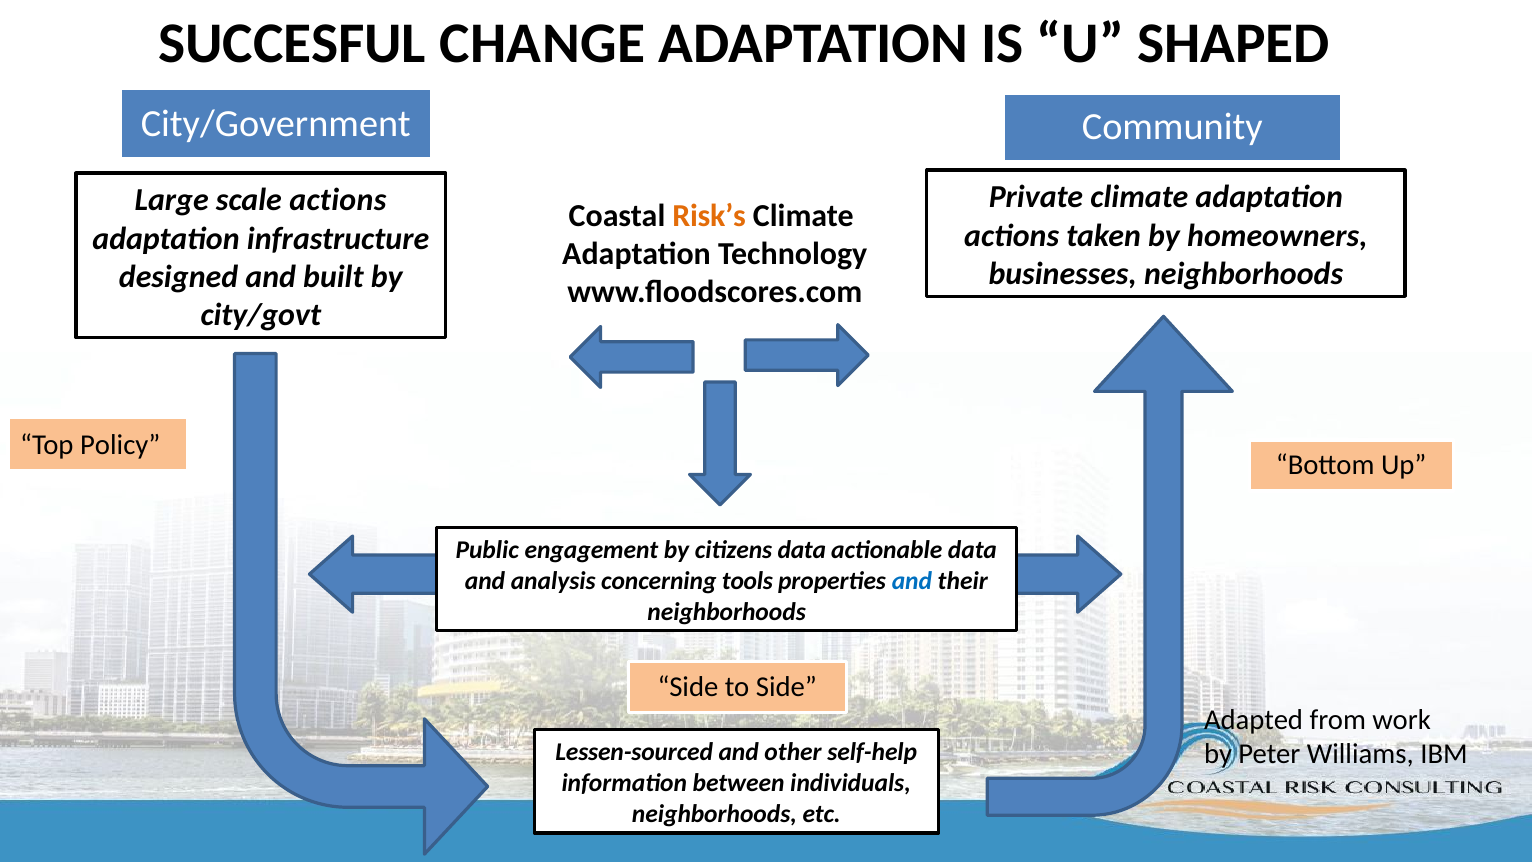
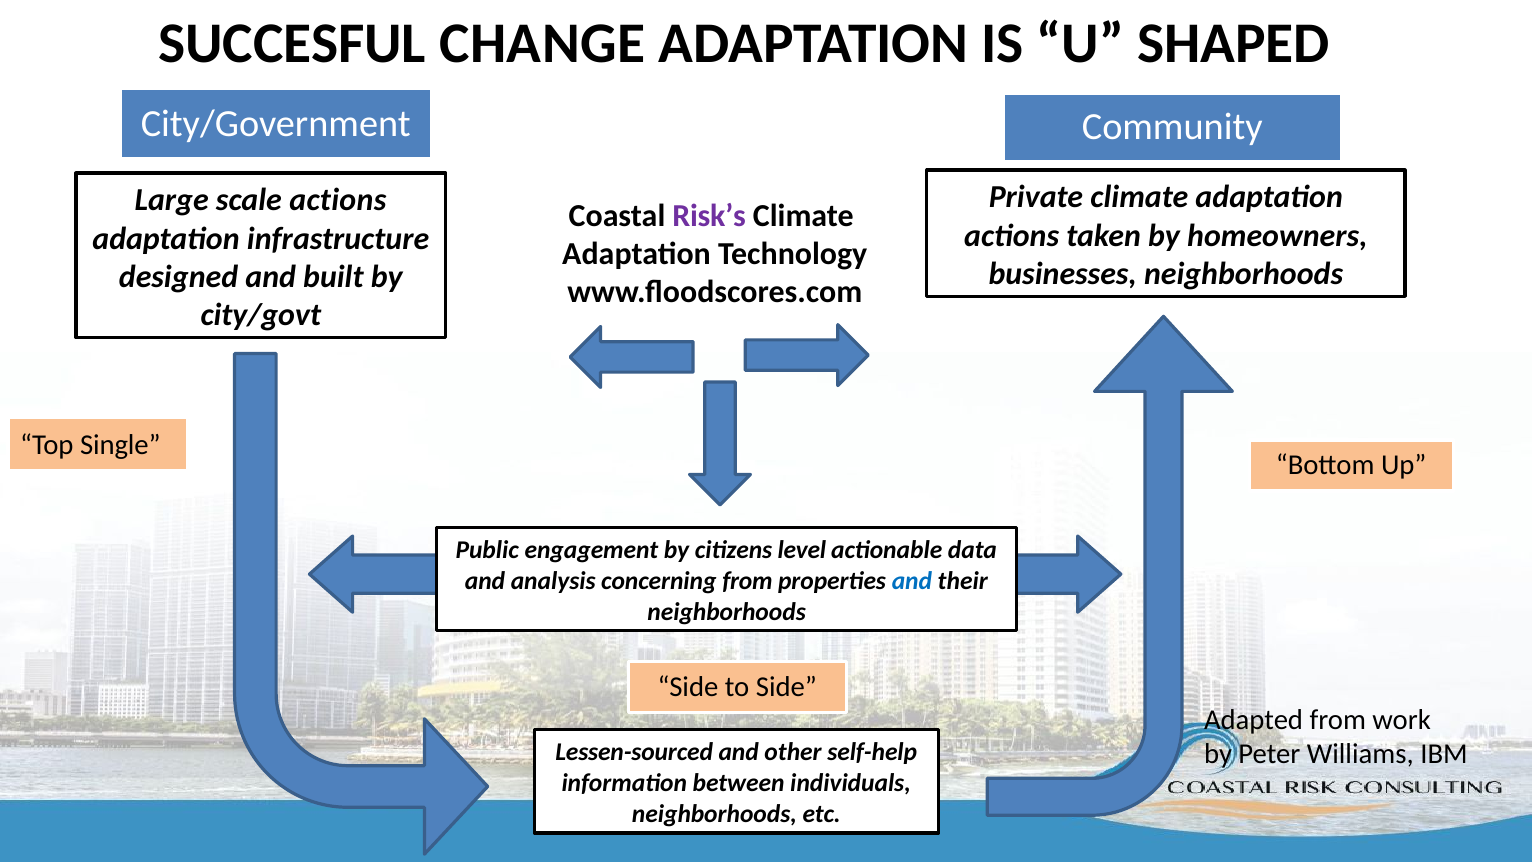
Risk’s colour: orange -> purple
Policy: Policy -> Single
citizens data: data -> level
concerning tools: tools -> from
